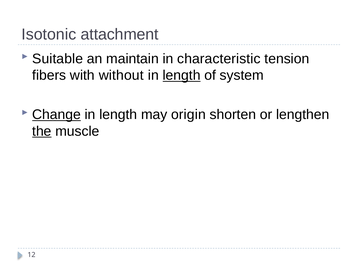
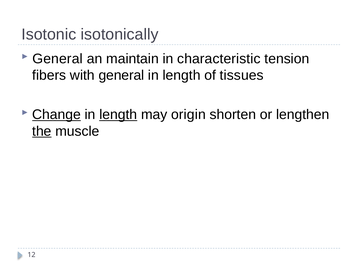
attachment: attachment -> isotonically
Suitable at (58, 59): Suitable -> General
with without: without -> general
length at (182, 75) underline: present -> none
system: system -> tissues
length at (118, 115) underline: none -> present
